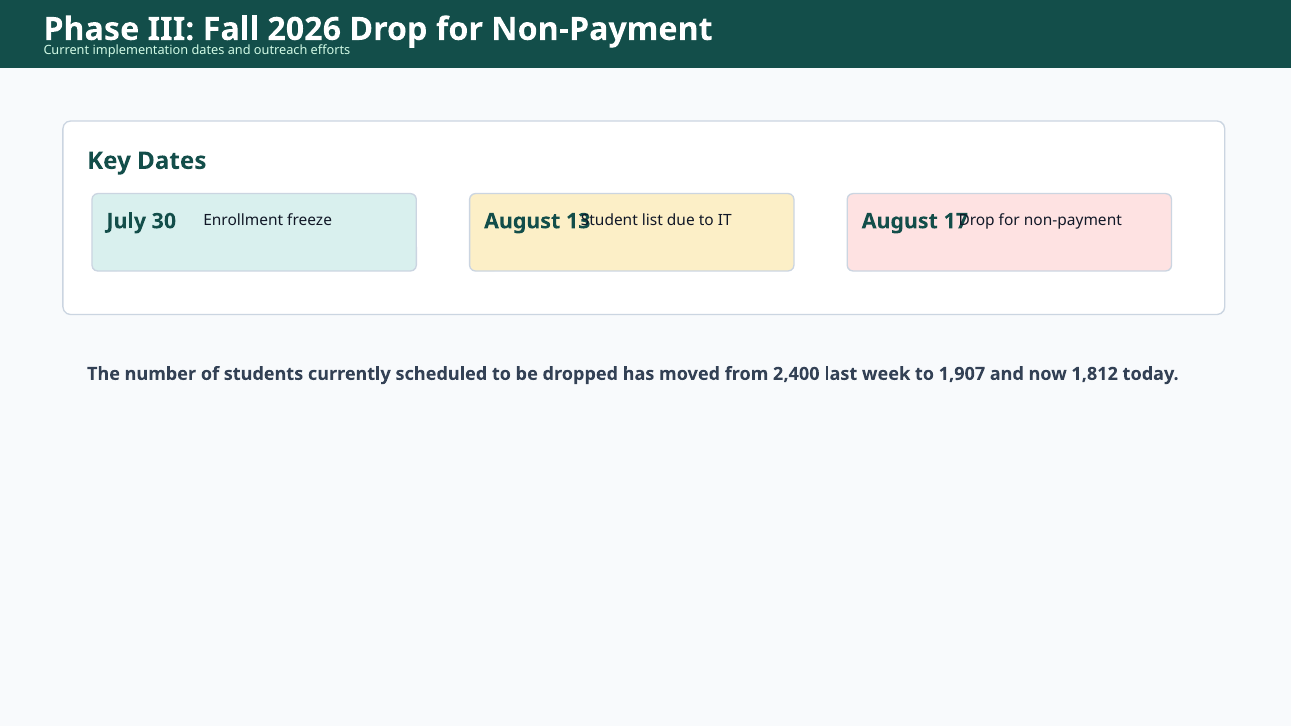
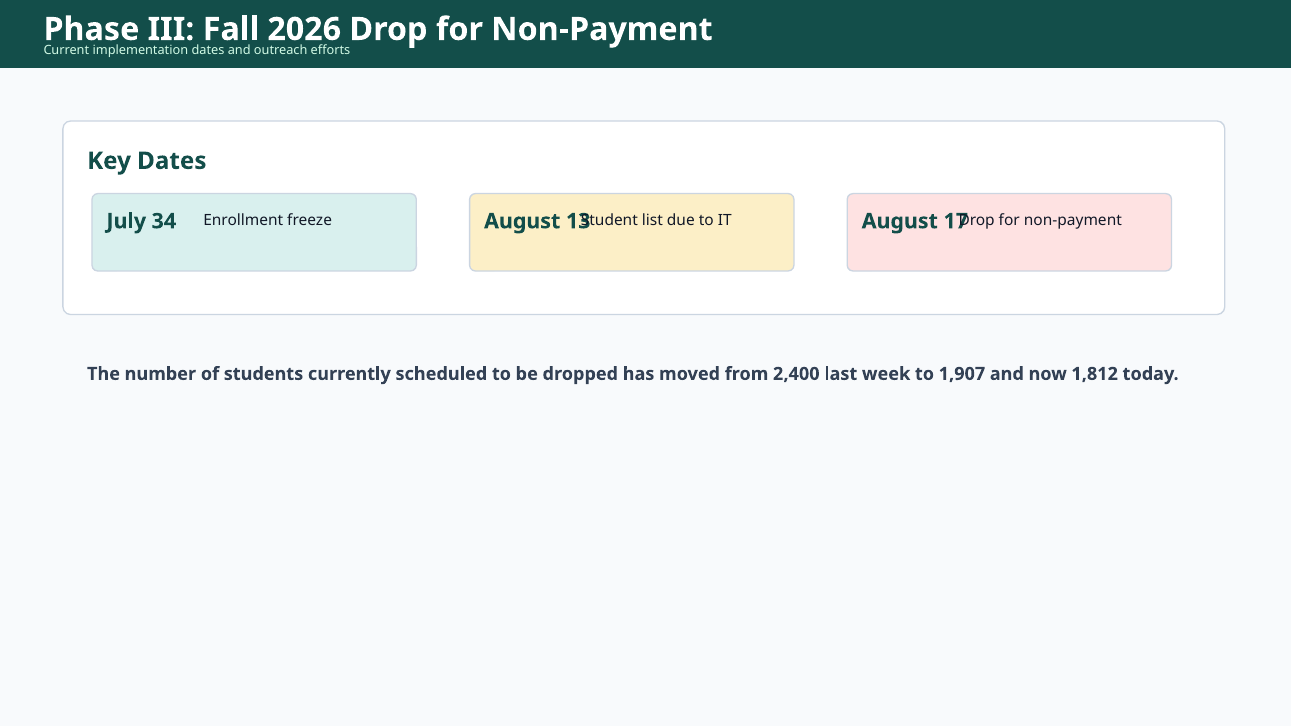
30: 30 -> 34
